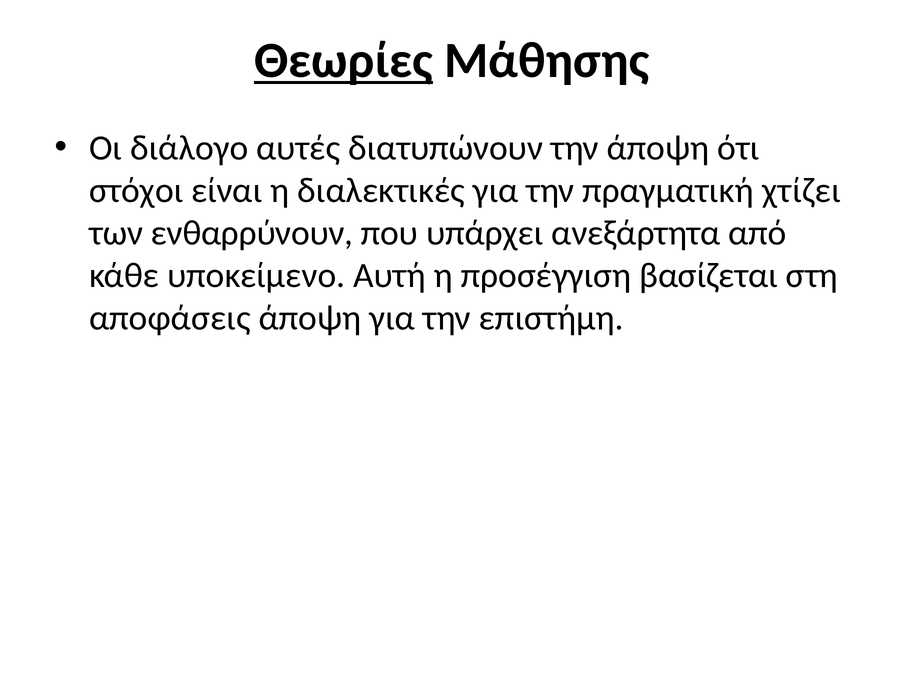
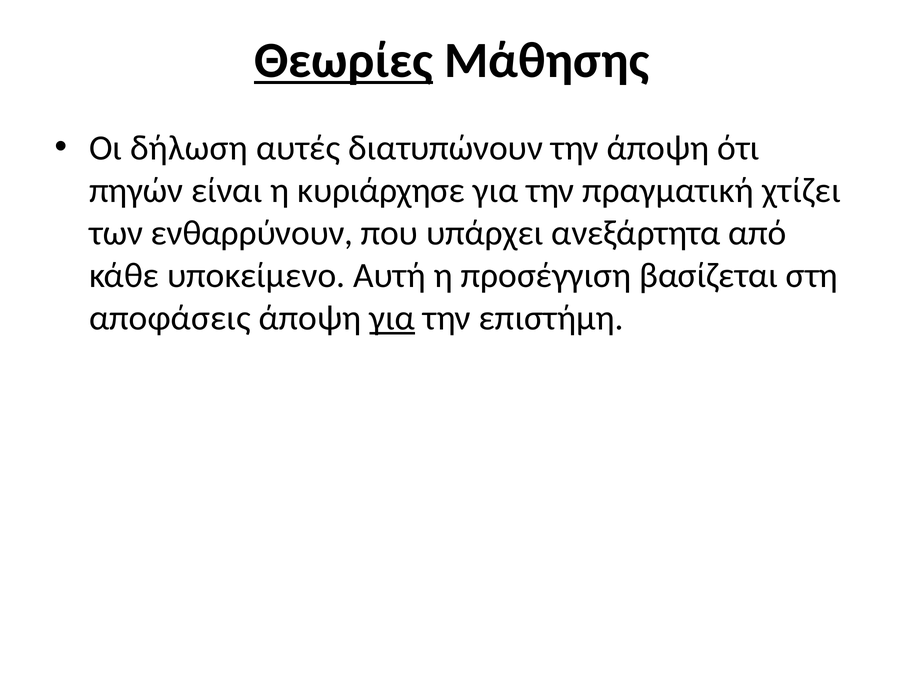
διάλογο: διάλογο -> δήλωση
στόχοι: στόχοι -> πηγών
διαλεκτικές: διαλεκτικές -> κυριάρχησε
για at (392, 318) underline: none -> present
